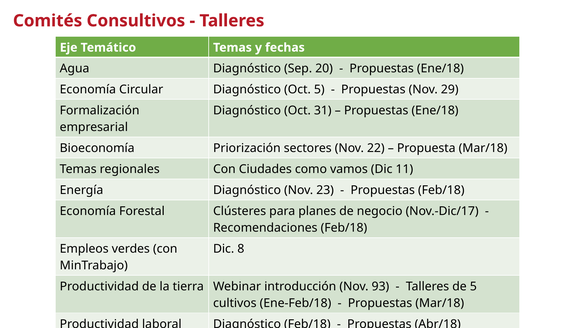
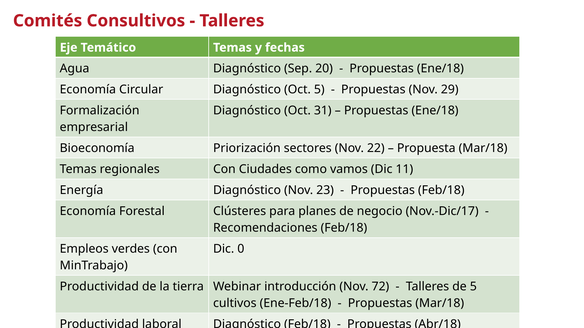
8: 8 -> 0
93: 93 -> 72
